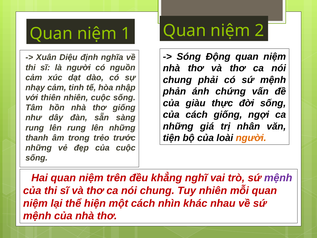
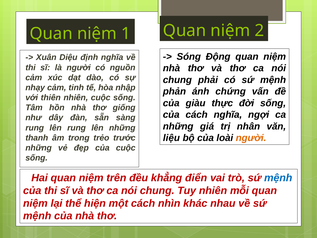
cách giống: giống -> nghĩa
tiện: tiện -> liệu
nghĩ: nghĩ -> điển
mệnh at (278, 178) colour: purple -> blue
